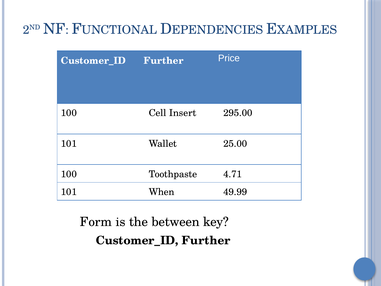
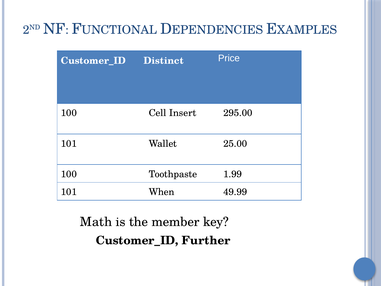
Further at (164, 61): Further -> Distinct
4.71: 4.71 -> 1.99
Form: Form -> Math
between: between -> member
